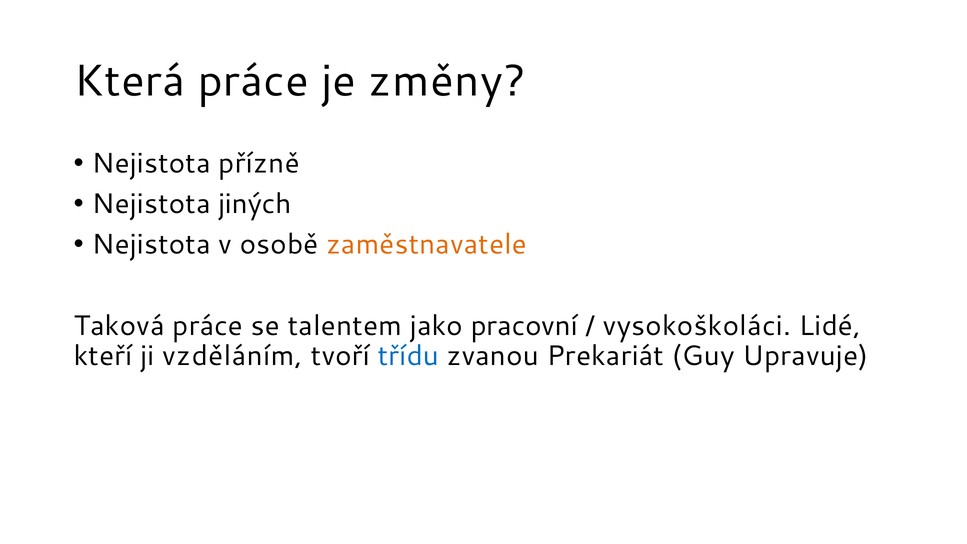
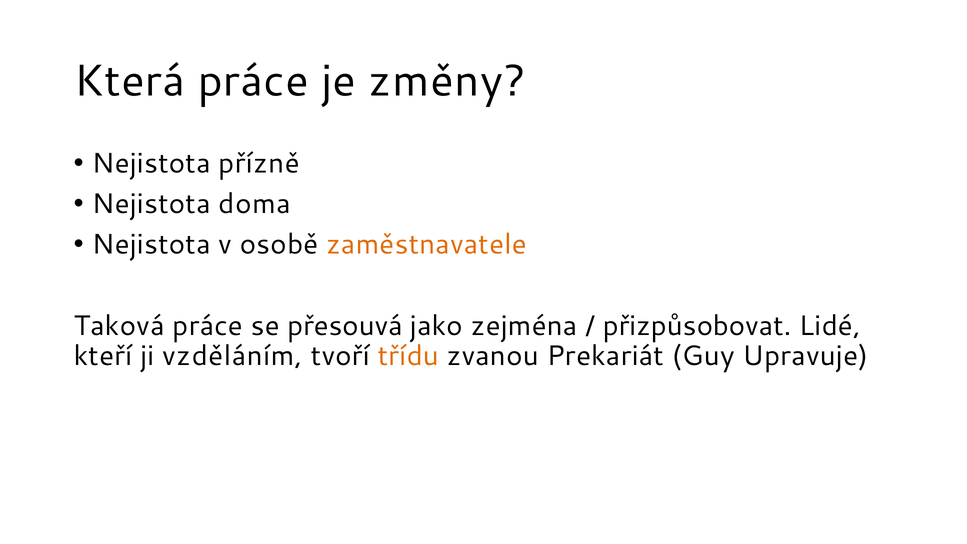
jiných: jiných -> doma
talentem: talentem -> přesouvá
pracovní: pracovní -> zejména
vysokoškoláci: vysokoškoláci -> přizpůsobovat
třídu colour: blue -> orange
